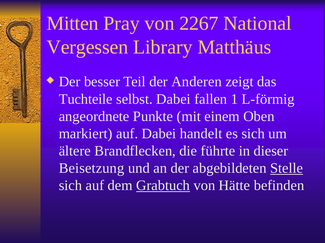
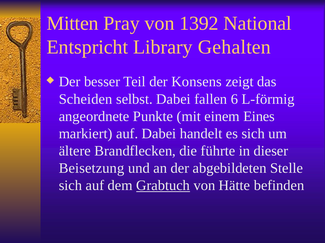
2267: 2267 -> 1392
Vergessen: Vergessen -> Entspricht
Matthäus: Matthäus -> Gehalten
Anderen: Anderen -> Konsens
Tuchteile: Tuchteile -> Scheiden
1: 1 -> 6
Oben: Oben -> Eines
Stelle underline: present -> none
